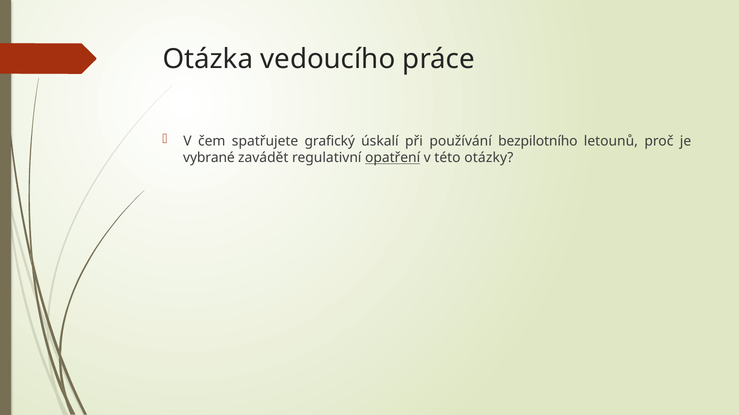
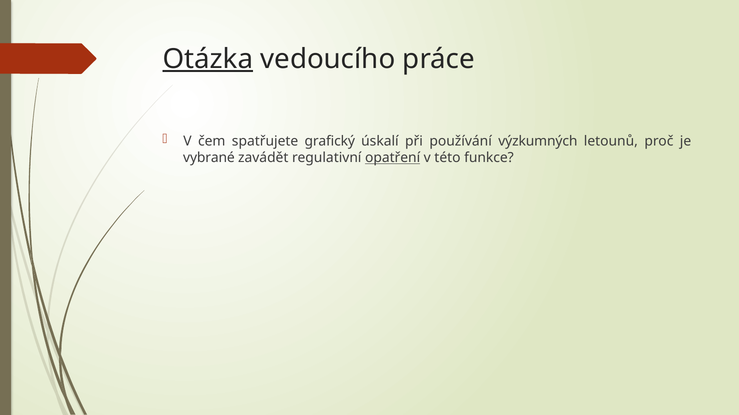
Otázka underline: none -> present
bezpilotního: bezpilotního -> výzkumných
otázky: otázky -> funkce
